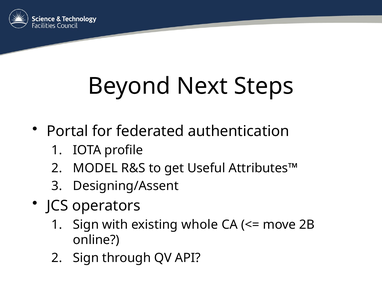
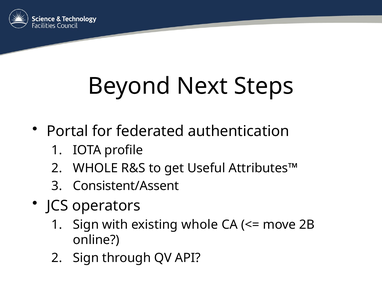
MODEL at (95, 168): MODEL -> WHOLE
Designing/Assent: Designing/Assent -> Consistent/Assent
